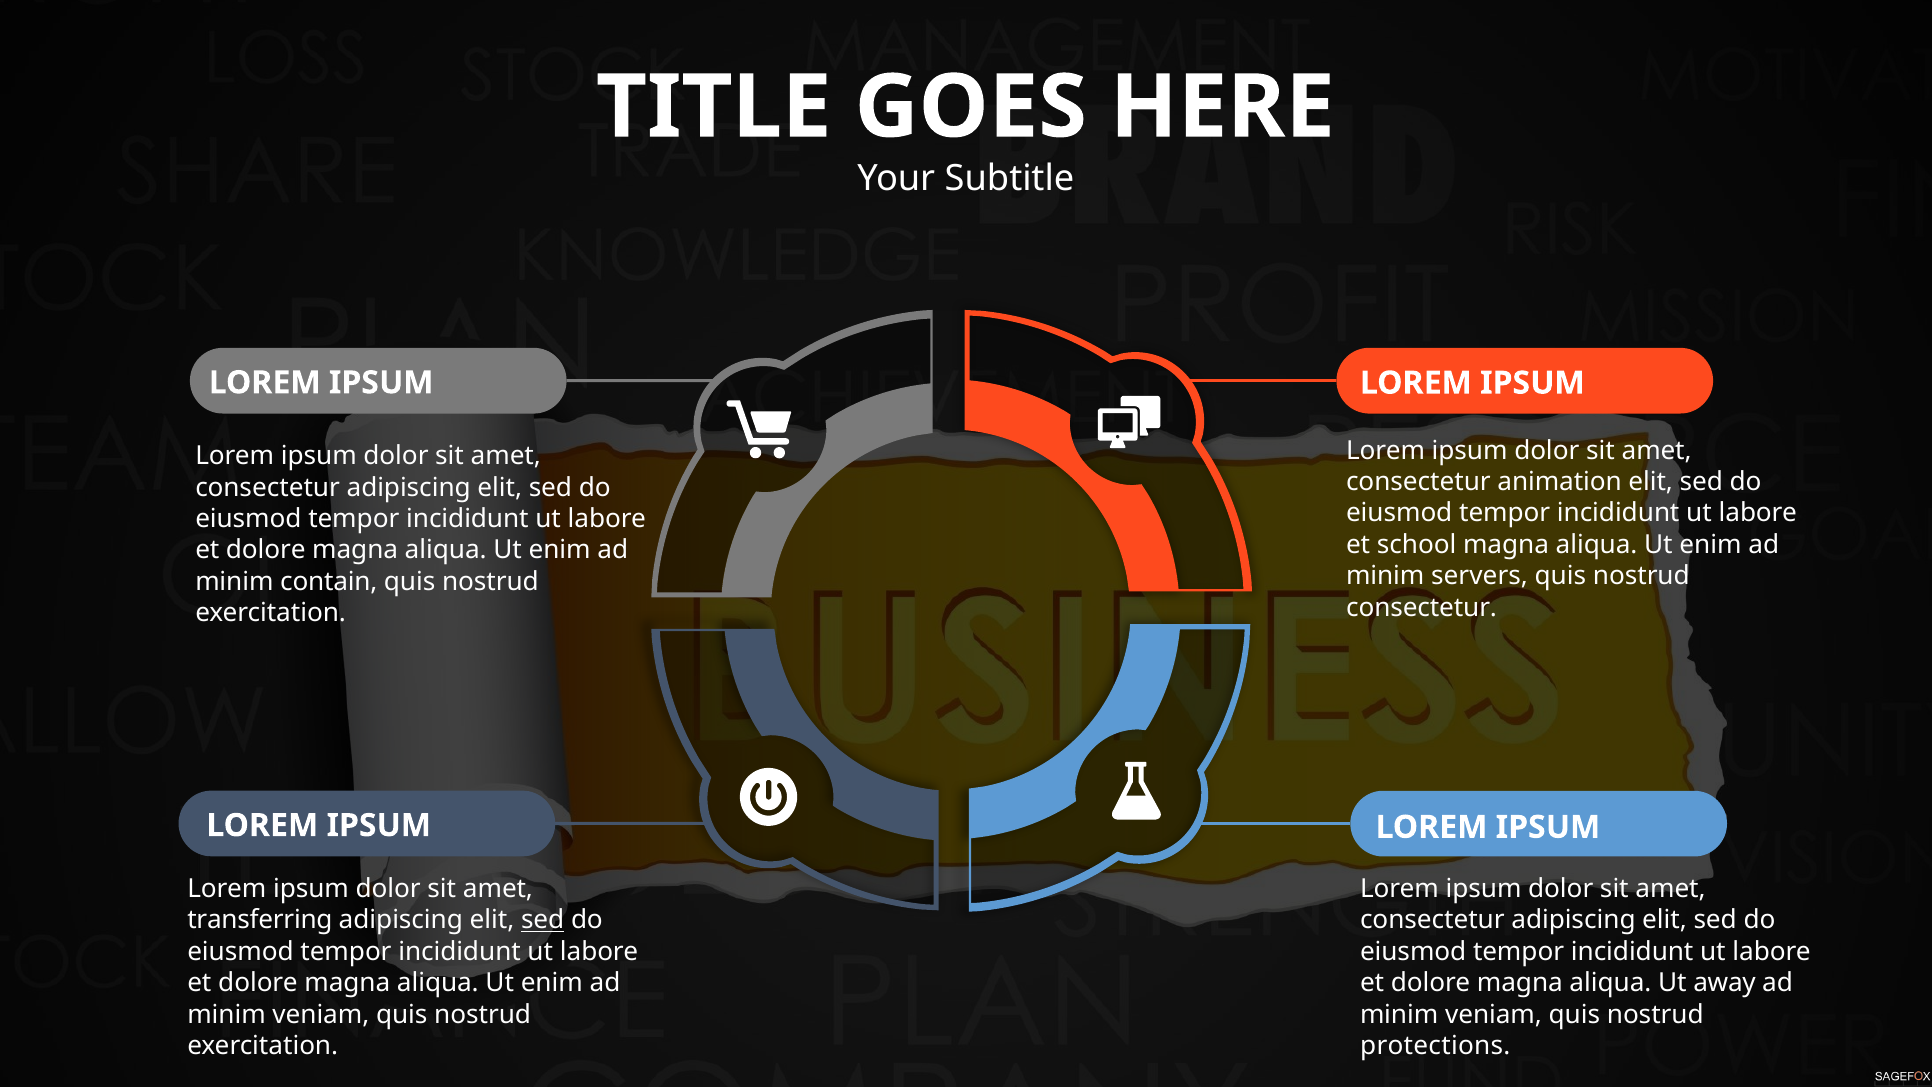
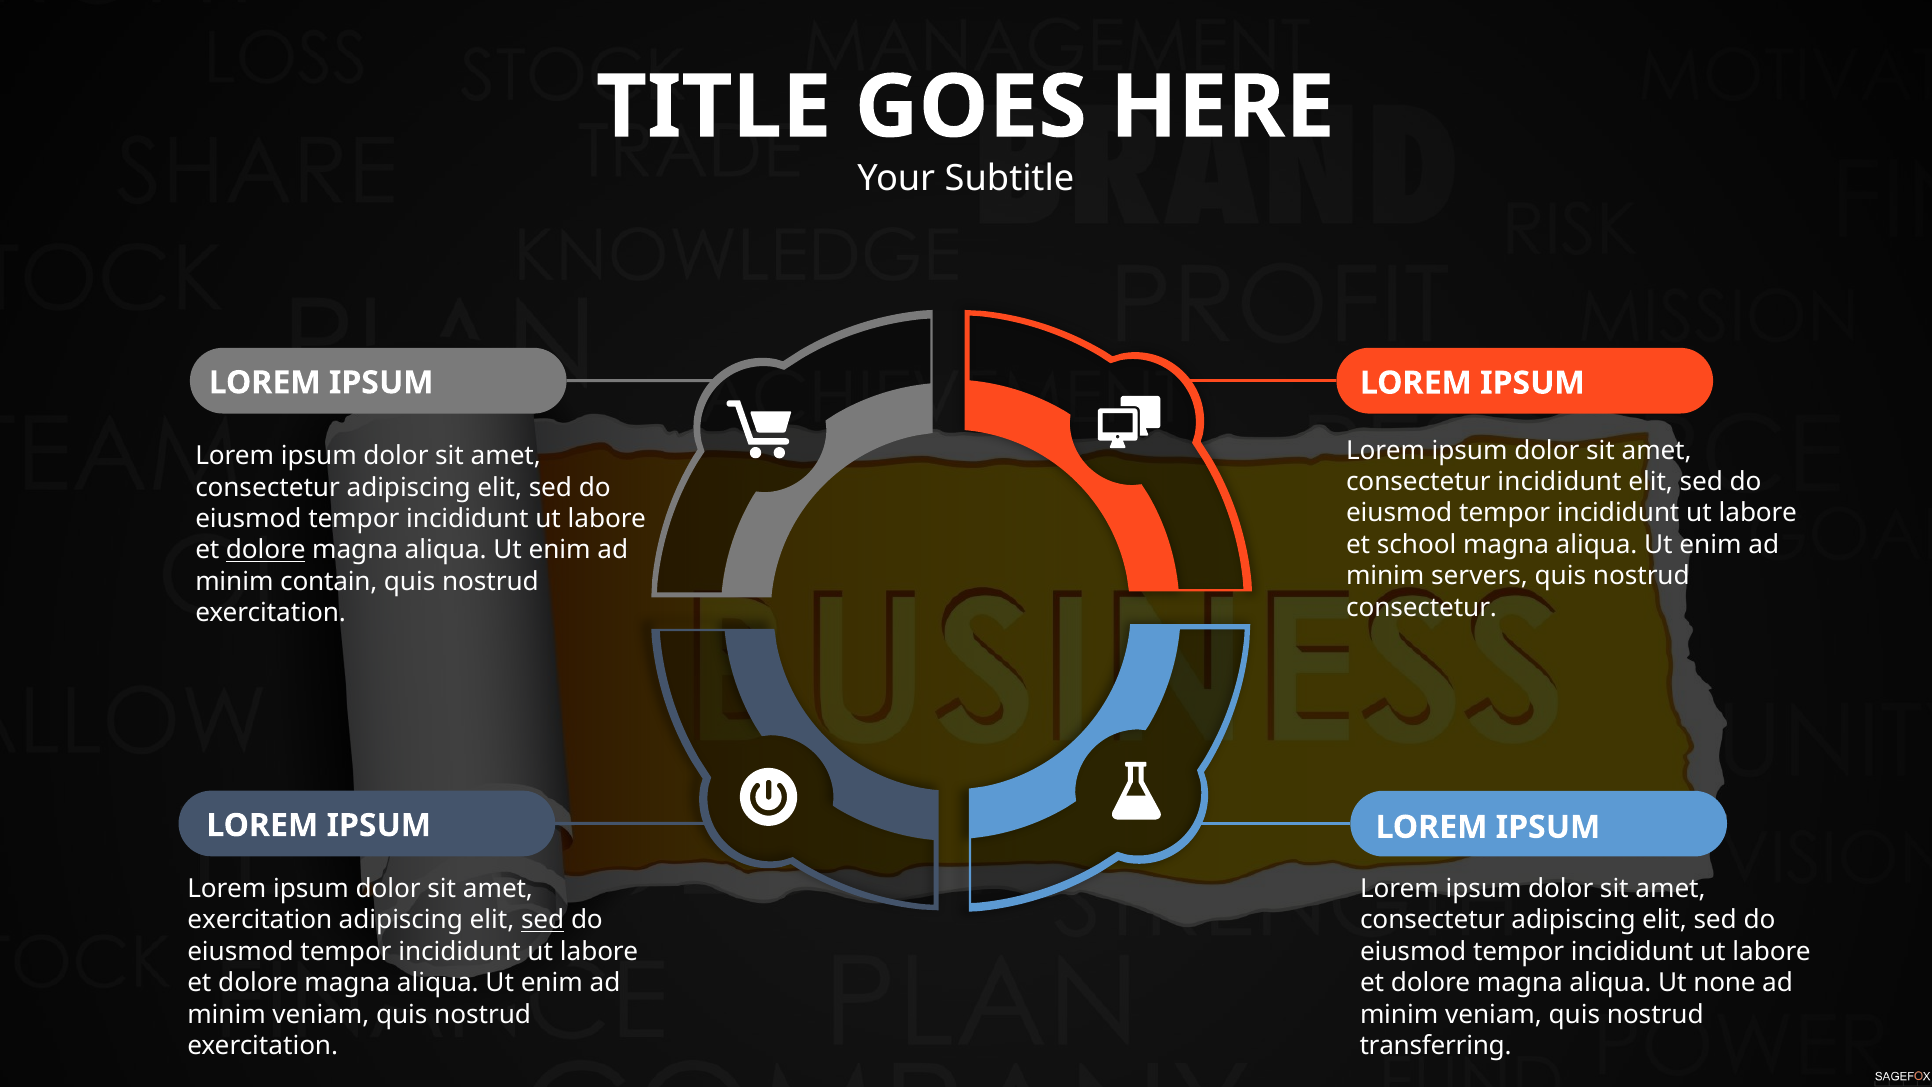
consectetur animation: animation -> incididunt
dolore at (266, 550) underline: none -> present
transferring at (260, 920): transferring -> exercitation
away: away -> none
protections: protections -> transferring
